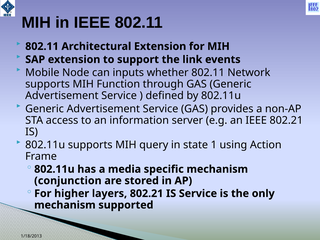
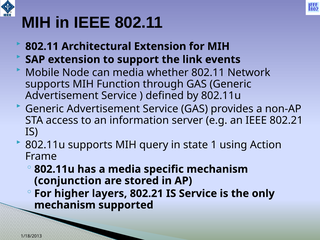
can inputs: inputs -> media
